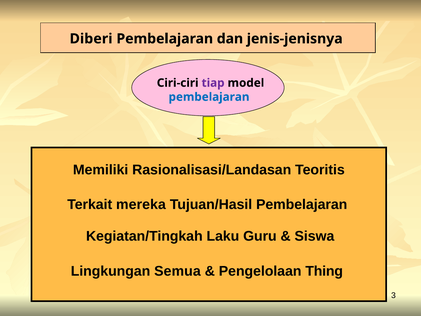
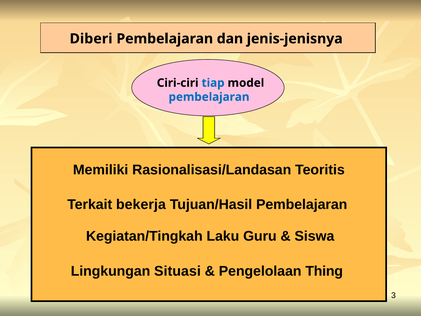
tiap colour: purple -> blue
mereka: mereka -> bekerja
Semua: Semua -> Situasi
